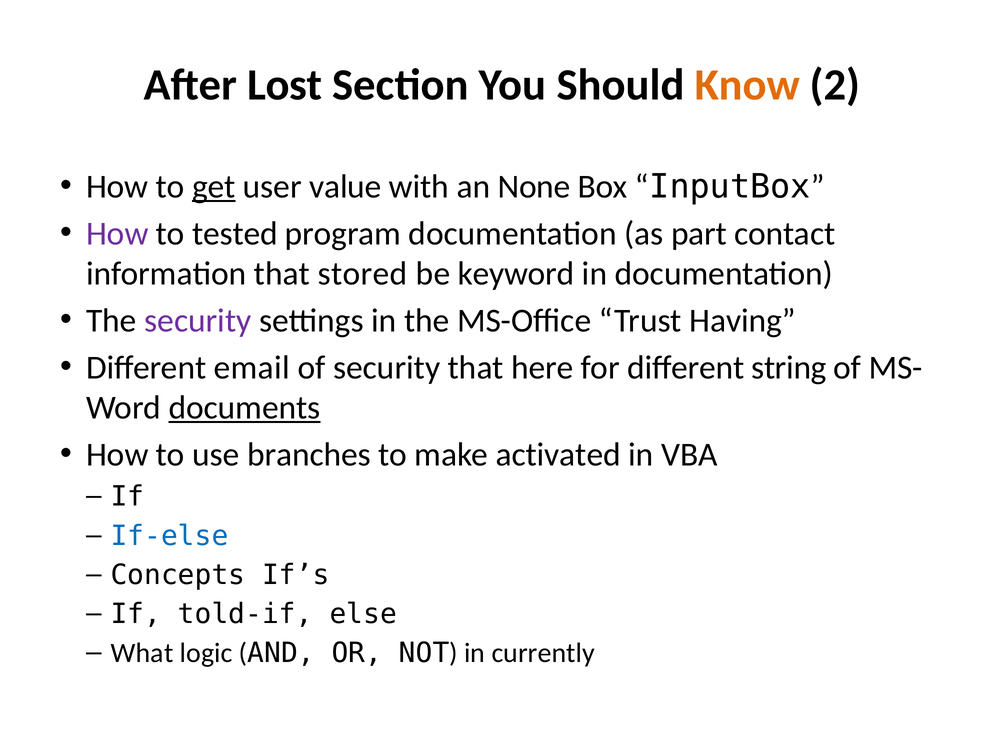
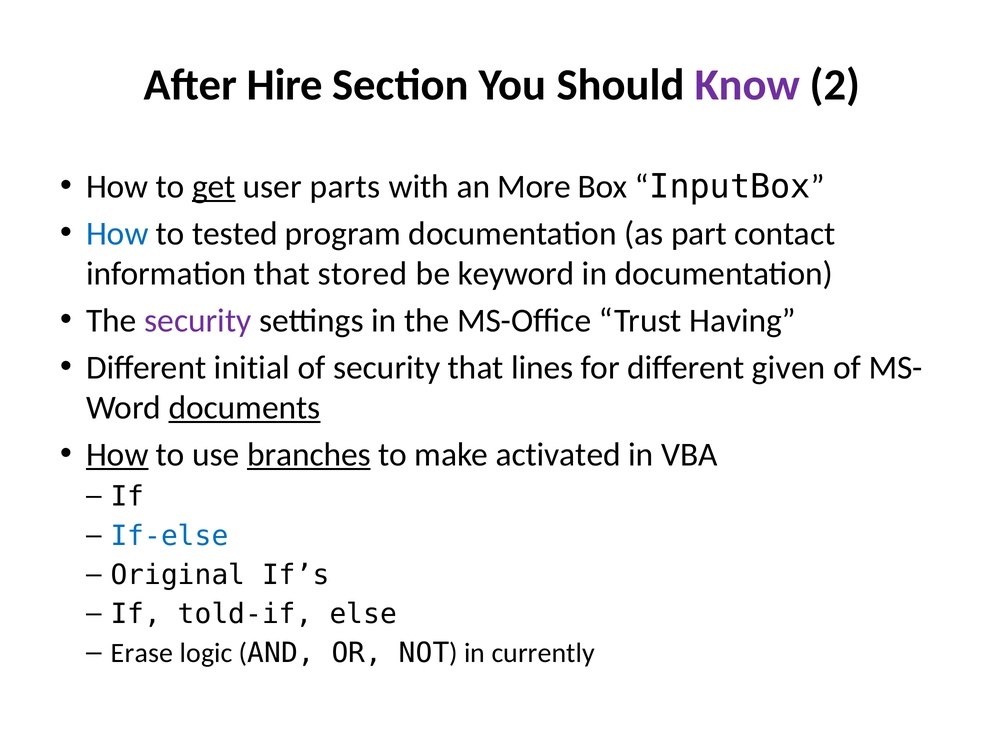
Lost: Lost -> Hire
Know colour: orange -> purple
value: value -> parts
None: None -> More
How at (117, 234) colour: purple -> blue
email: email -> initial
here: here -> lines
string: string -> given
How at (117, 455) underline: none -> present
branches underline: none -> present
Concepts: Concepts -> Original
What: What -> Erase
